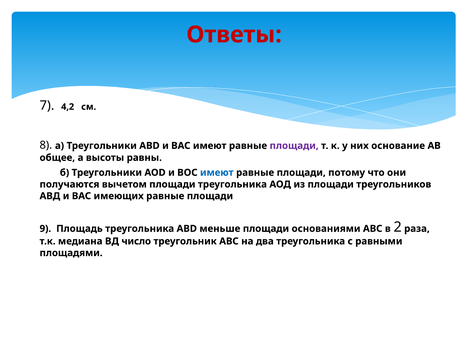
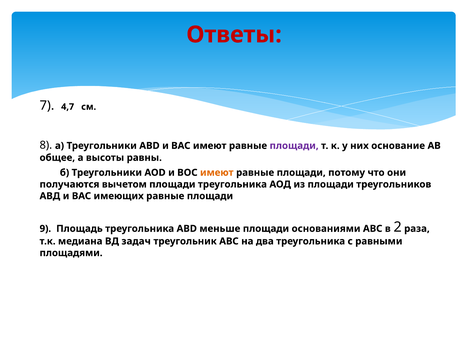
4,2: 4,2 -> 4,7
имеют at (217, 172) colour: blue -> orange
число: число -> задач
